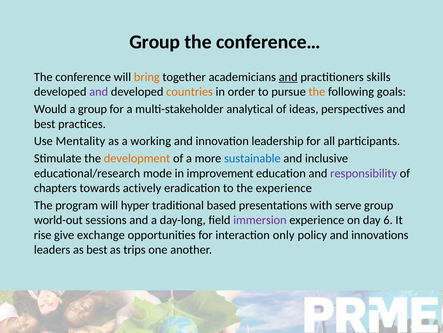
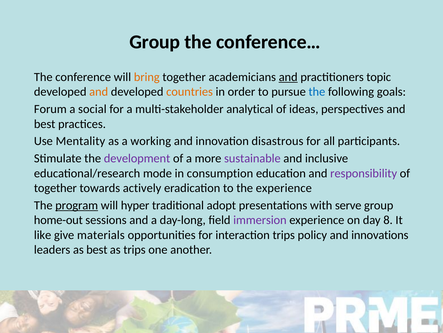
skills: skills -> topic
and at (99, 92) colour: purple -> orange
the at (317, 92) colour: orange -> blue
Would: Would -> Forum
a group: group -> social
leadership: leadership -> disastrous
development colour: orange -> purple
sustainable colour: blue -> purple
improvement: improvement -> consumption
chapters at (55, 188): chapters -> together
program underline: none -> present
based: based -> adopt
world-out: world-out -> home-out
6: 6 -> 8
rise: rise -> like
exchange: exchange -> materials
interaction only: only -> trips
